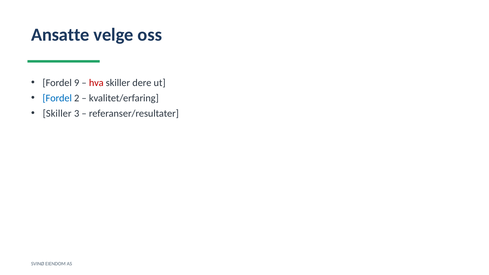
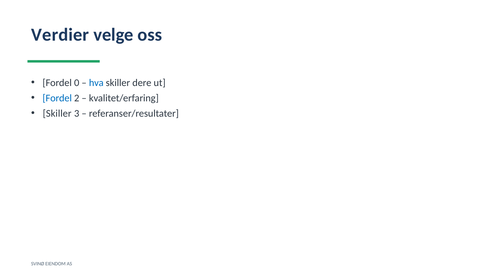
Ansatte: Ansatte -> Verdier
9: 9 -> 0
hva colour: red -> blue
